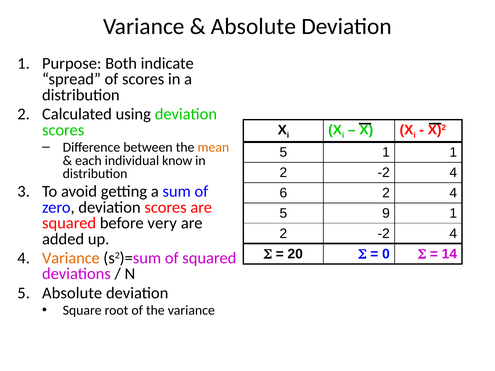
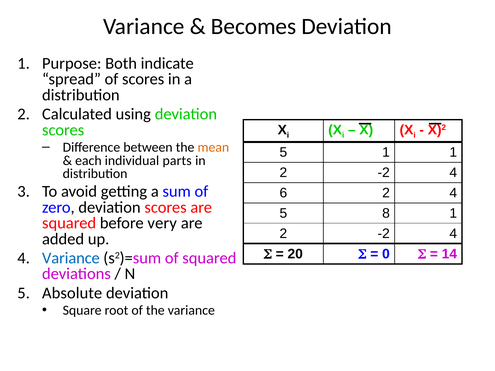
Absolute at (253, 26): Absolute -> Becomes
know: know -> parts
9: 9 -> 8
Variance at (71, 258) colour: orange -> blue
